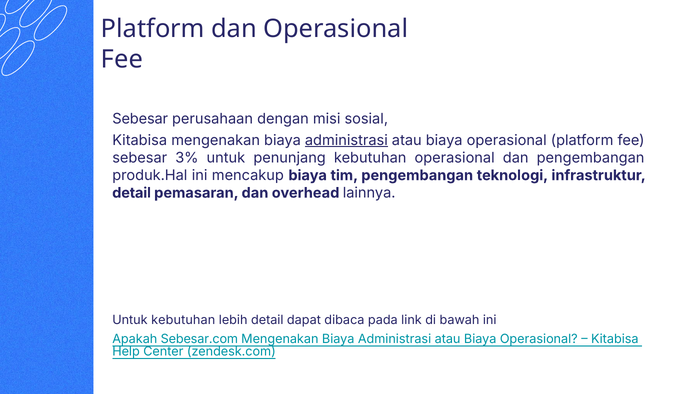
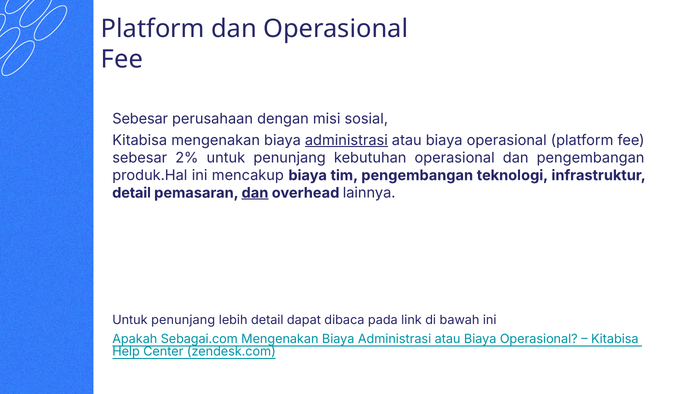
3%: 3% -> 2%
dan at (255, 193) underline: none -> present
kebutuhan at (183, 320): kebutuhan -> penunjang
Sebesar.com: Sebesar.com -> Sebagai.com
